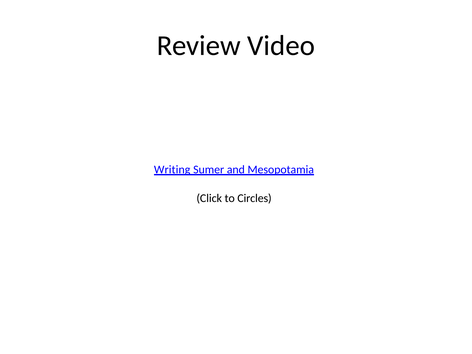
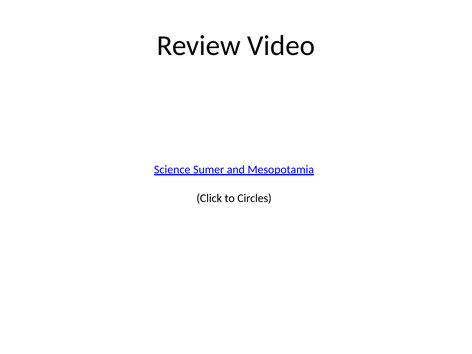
Writing: Writing -> Science
